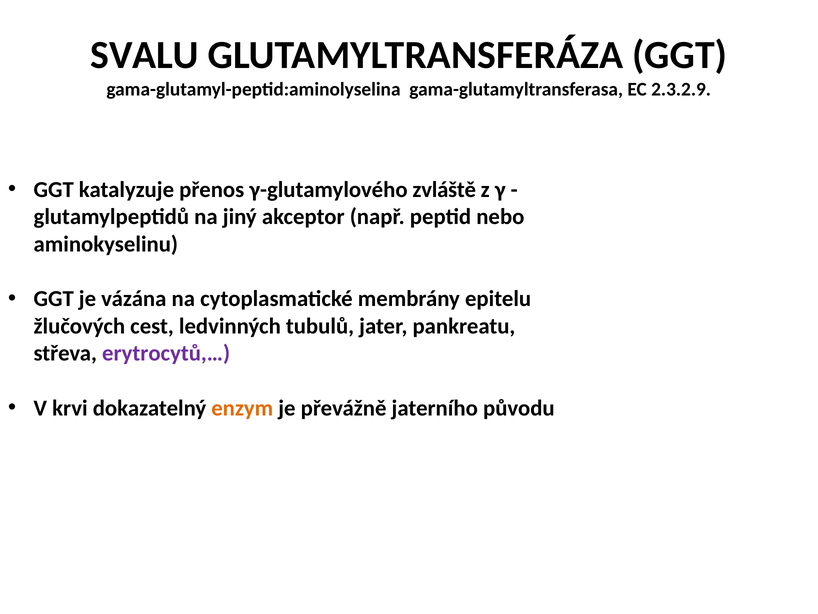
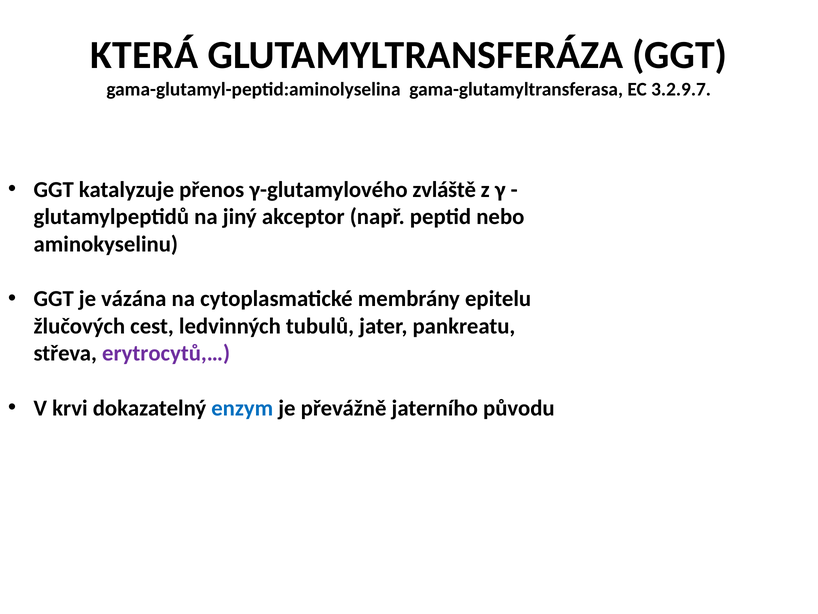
SVALU: SVALU -> KTERÁ
2.3.2.9: 2.3.2.9 -> 3.2.9.7
enzym colour: orange -> blue
